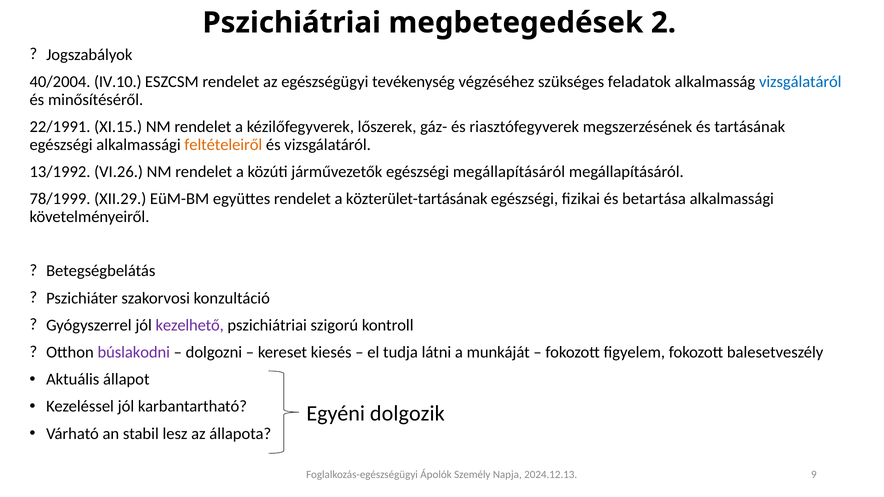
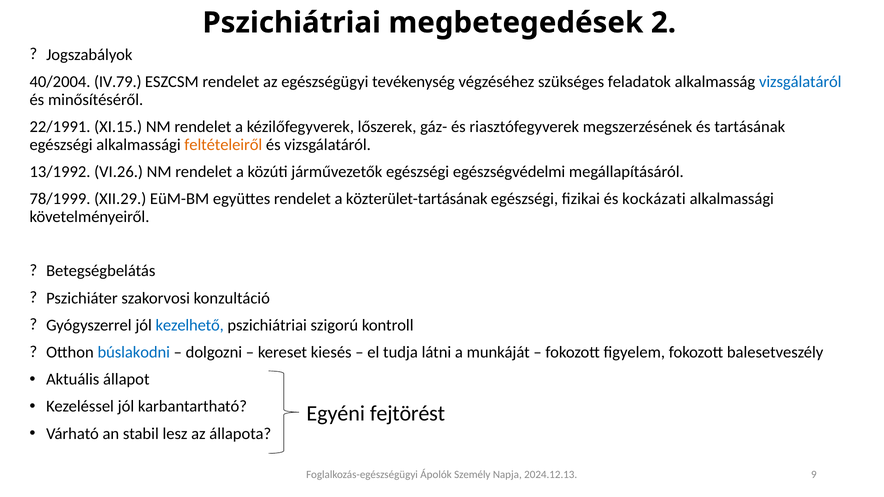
IV.10: IV.10 -> IV.79
egészségi megállapításáról: megállapításáról -> egészségvédelmi
betartása: betartása -> kockázati
kezelhető colour: purple -> blue
búslakodni colour: purple -> blue
dolgozik: dolgozik -> fejtörést
